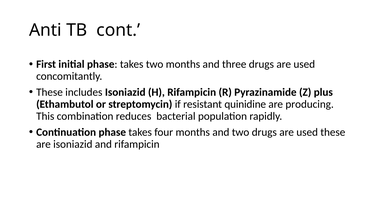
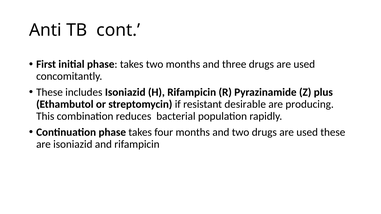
quinidine: quinidine -> desirable
